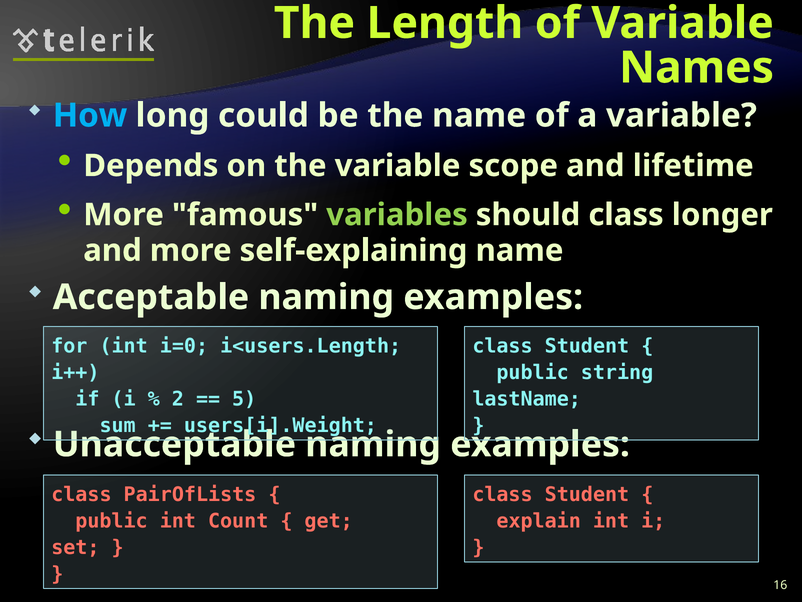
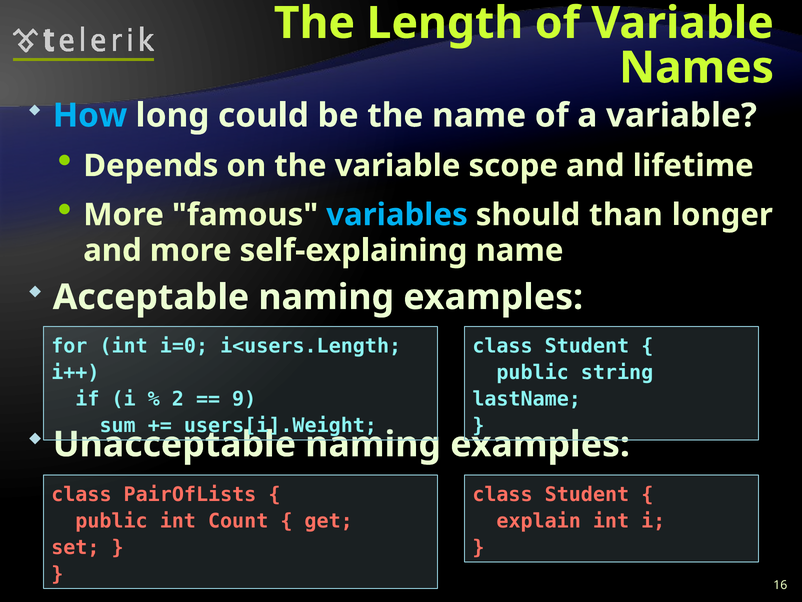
variables colour: light green -> light blue
should class: class -> than
5: 5 -> 9
